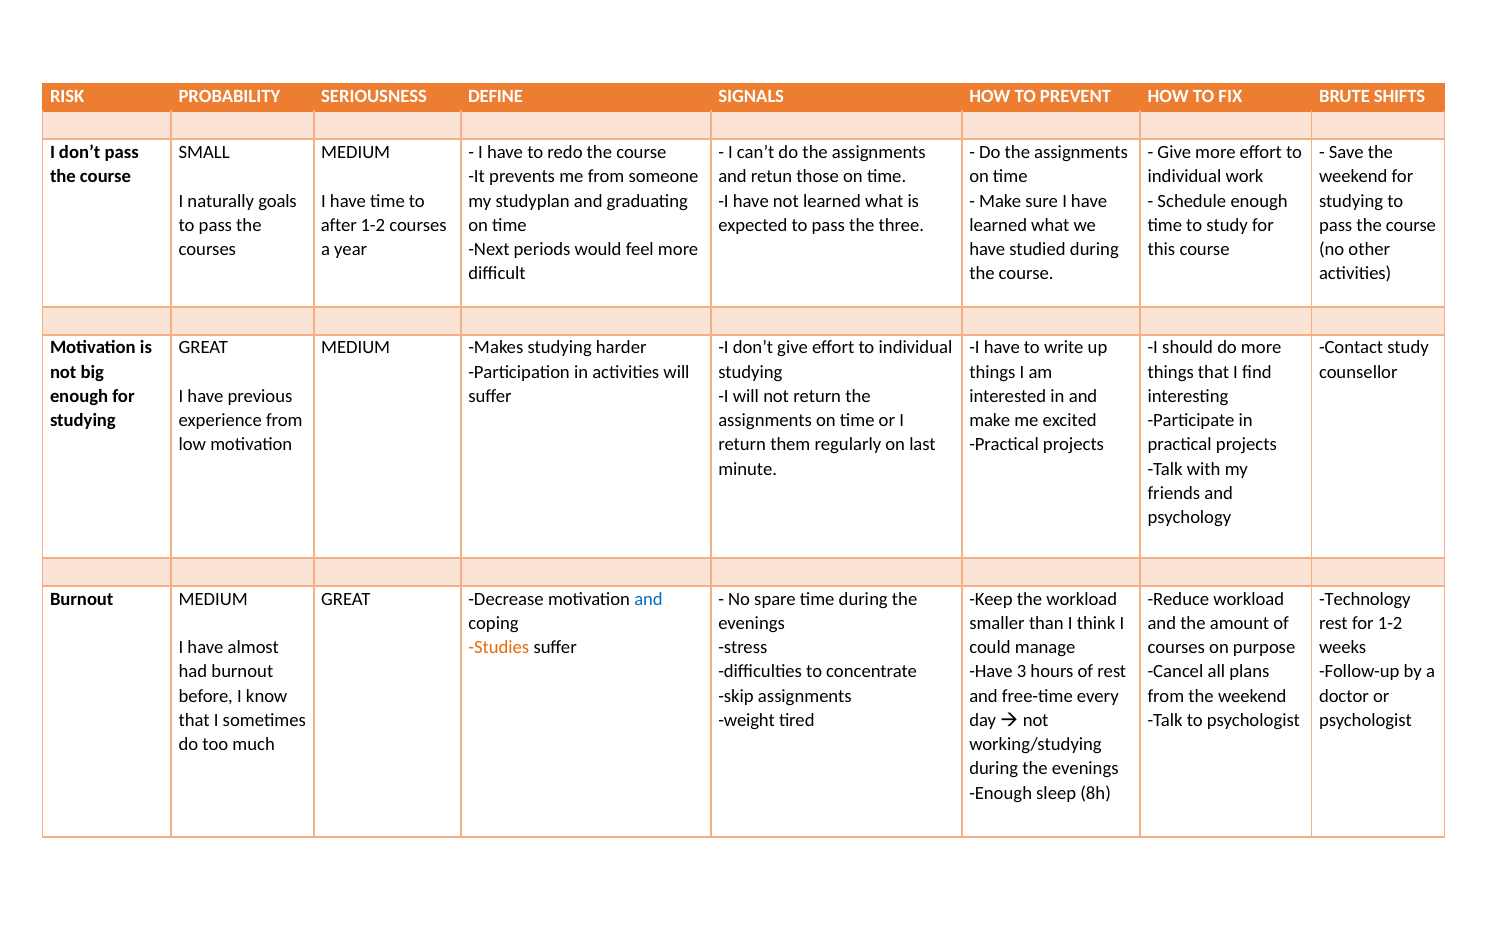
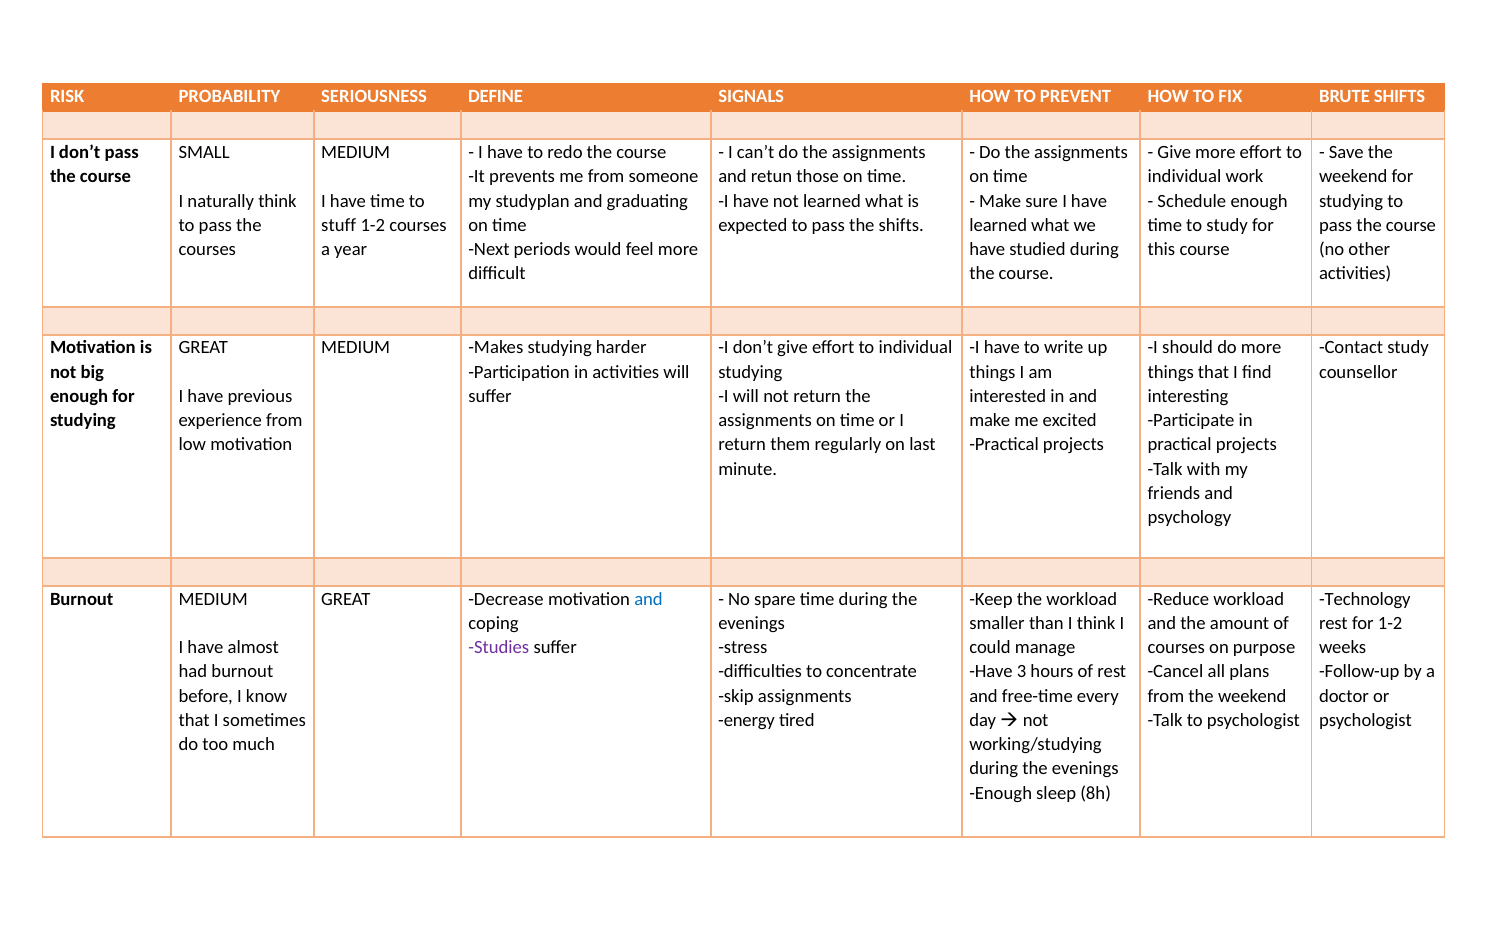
naturally goals: goals -> think
after: after -> stuff
the three: three -> shifts
Studies colour: orange -> purple
weight: weight -> energy
